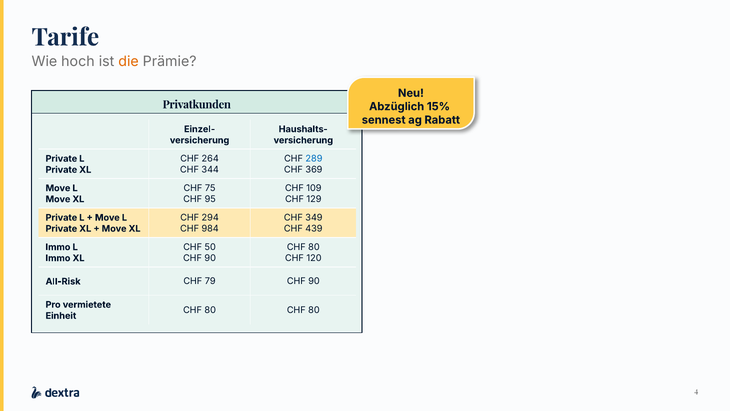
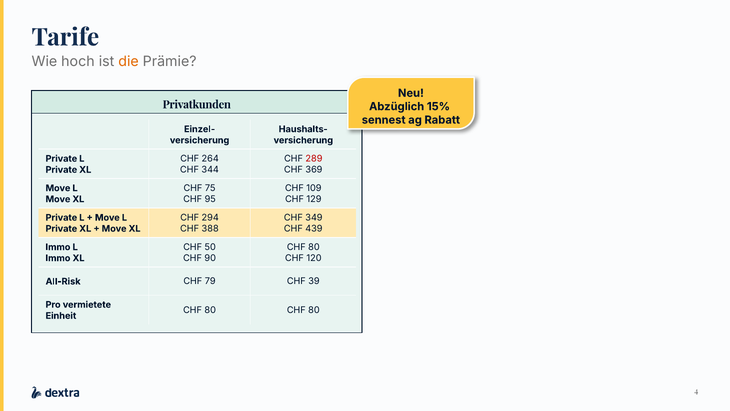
289 colour: blue -> red
984: 984 -> 388
79 CHF 90: 90 -> 39
